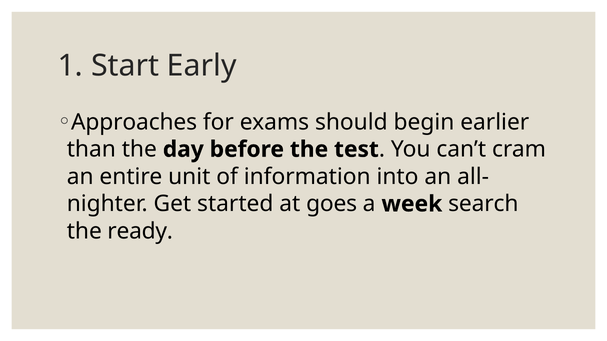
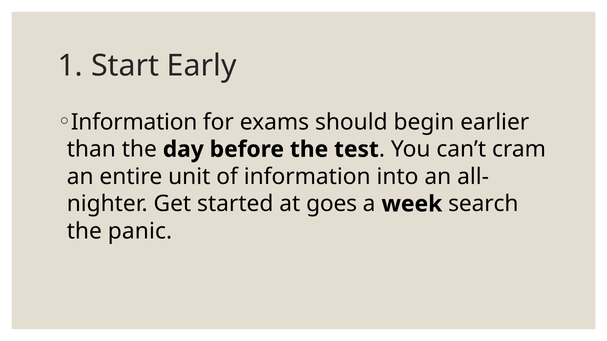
Approaches at (134, 122): Approaches -> Information
ready: ready -> panic
